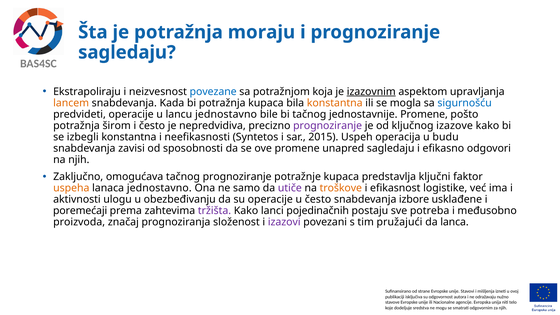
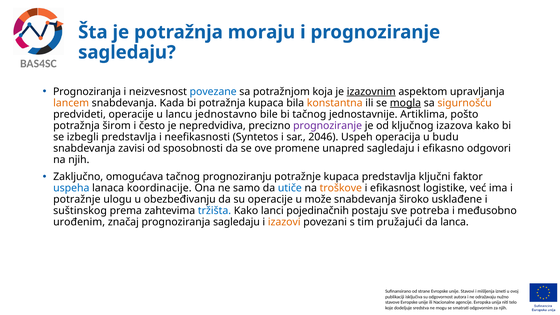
Ekstrapoliraju at (87, 92): Ekstrapoliraju -> Prognoziranja
mogla underline: none -> present
sigurnošću colour: blue -> orange
jednostavnije Promene: Promene -> Artiklima
izazove: izazove -> izazova
izbegli konstantna: konstantna -> predstavlja
2015: 2015 -> 2046
tačnog prognoziranje: prognoziranje -> prognoziranju
uspeha colour: orange -> blue
lanaca jednostavno: jednostavno -> koordinacije
utiče colour: purple -> blue
aktivnosti at (77, 199): aktivnosti -> potražnje
u često: često -> može
izbore: izbore -> široko
poremećaji: poremećaji -> suštinskog
tržišta colour: purple -> blue
proizvoda: proizvoda -> urođenim
prognoziranja složenost: složenost -> sagledaju
izazovi colour: purple -> orange
